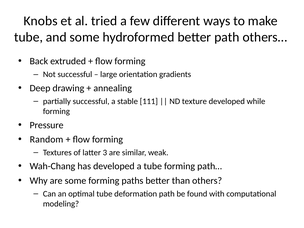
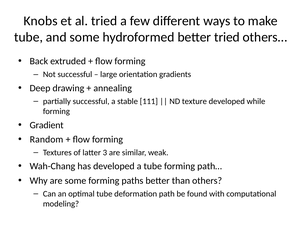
better path: path -> tried
Pressure: Pressure -> Gradient
